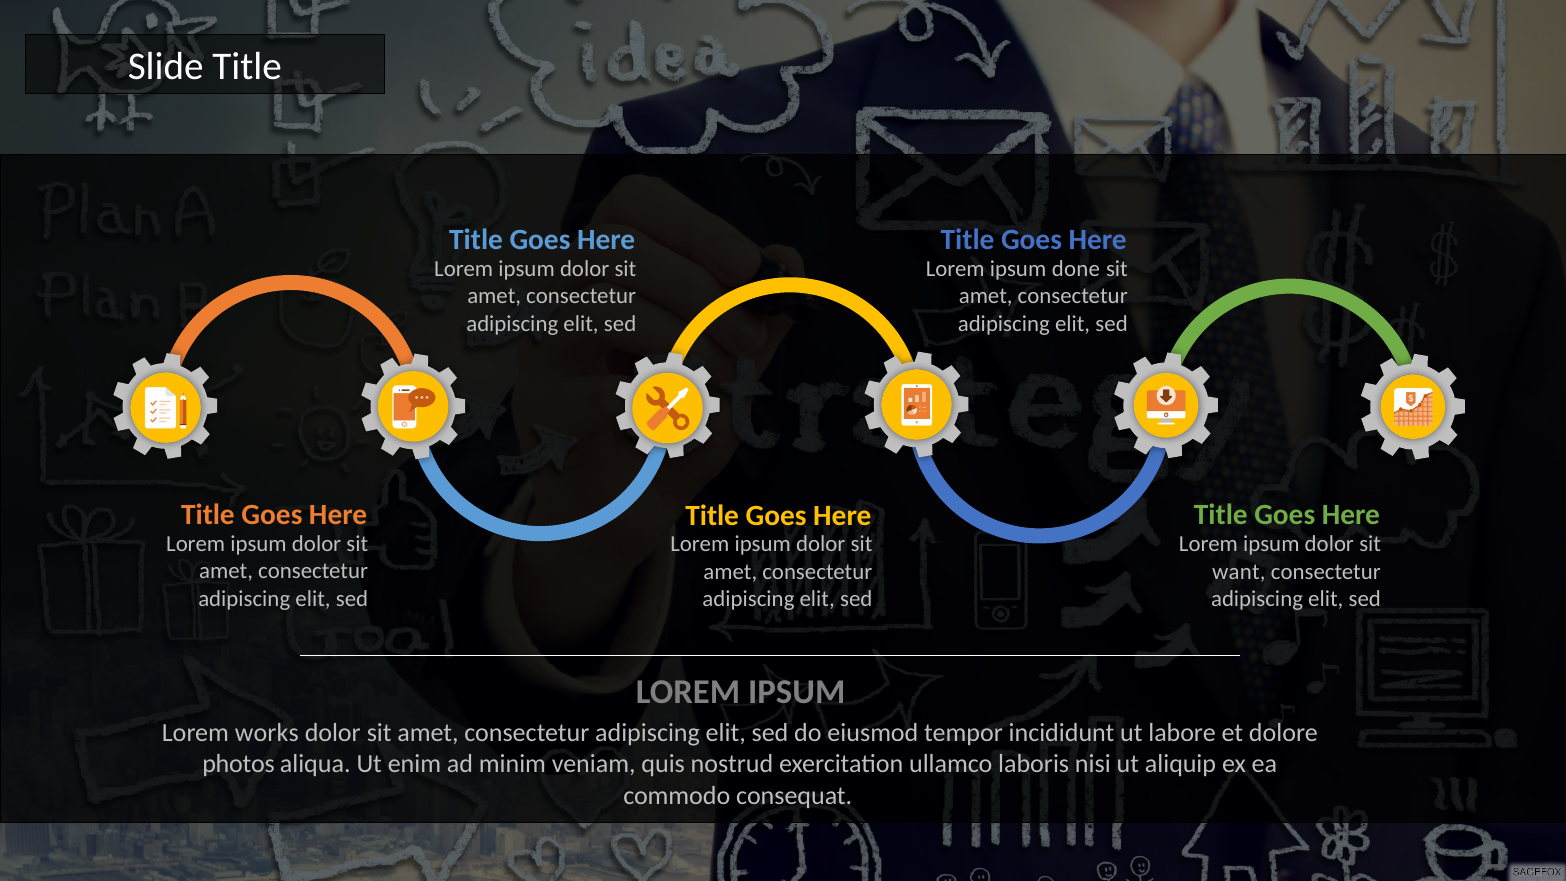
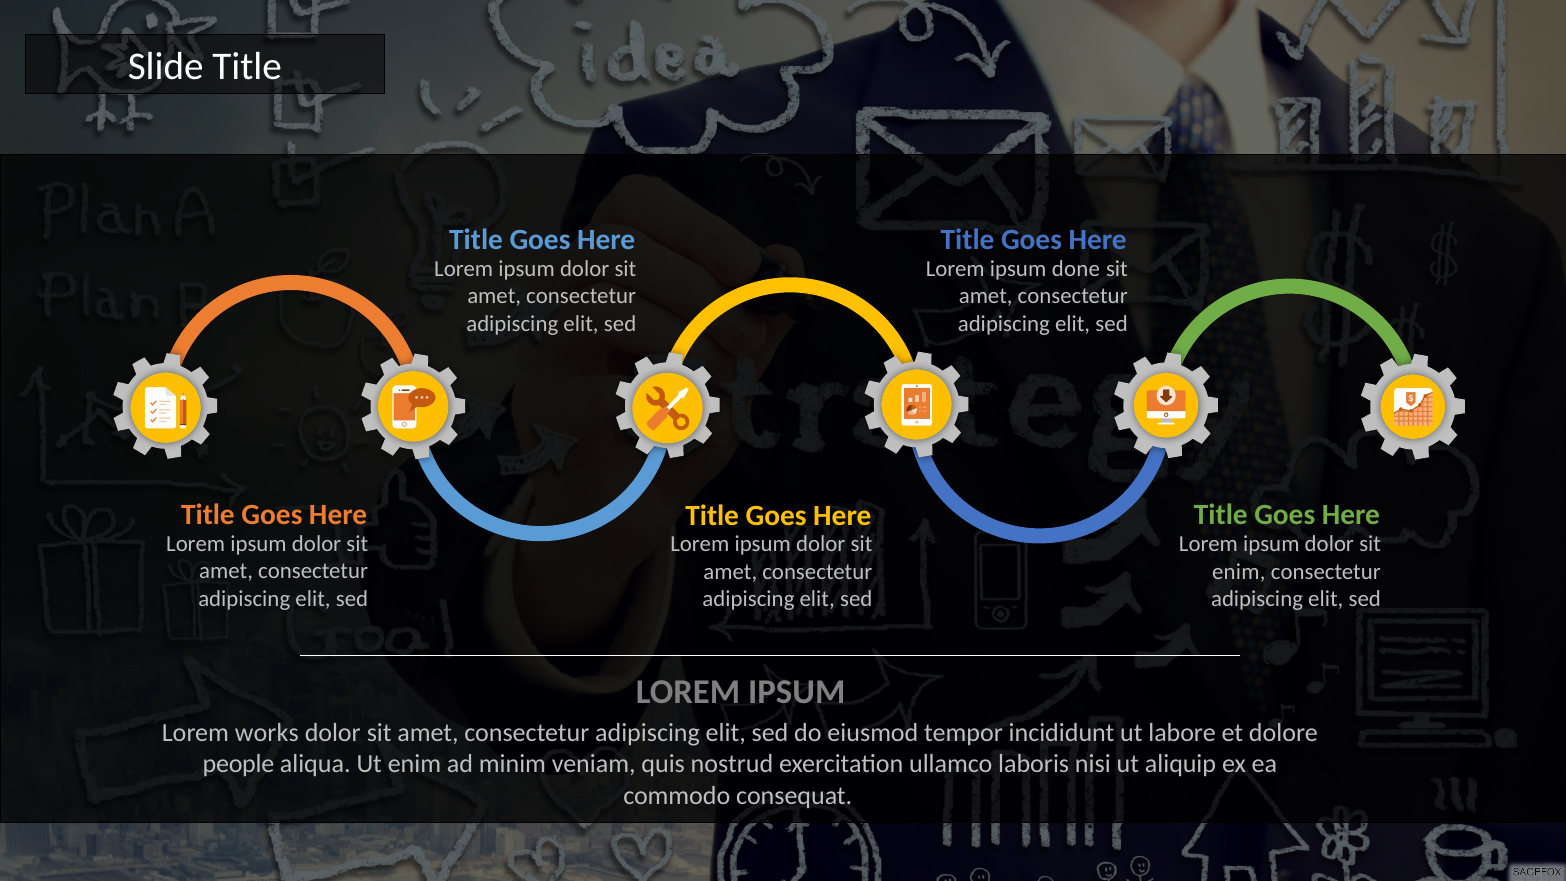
want at (1239, 571): want -> enim
photos: photos -> people
